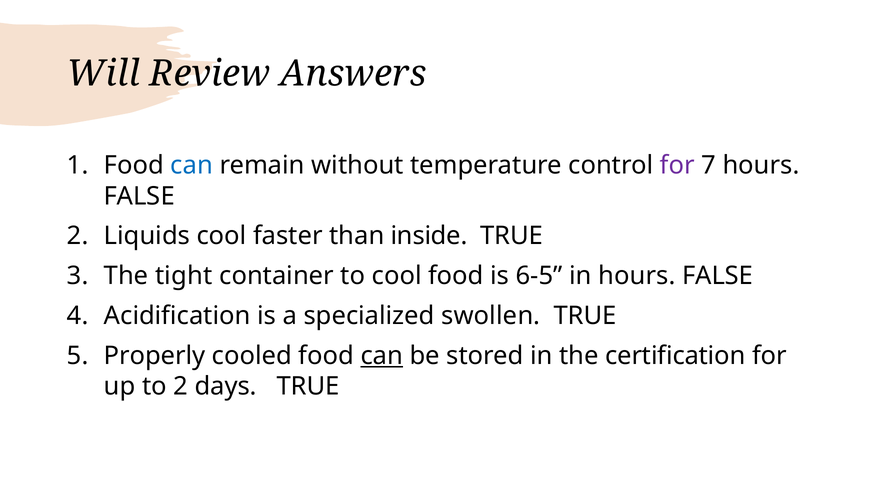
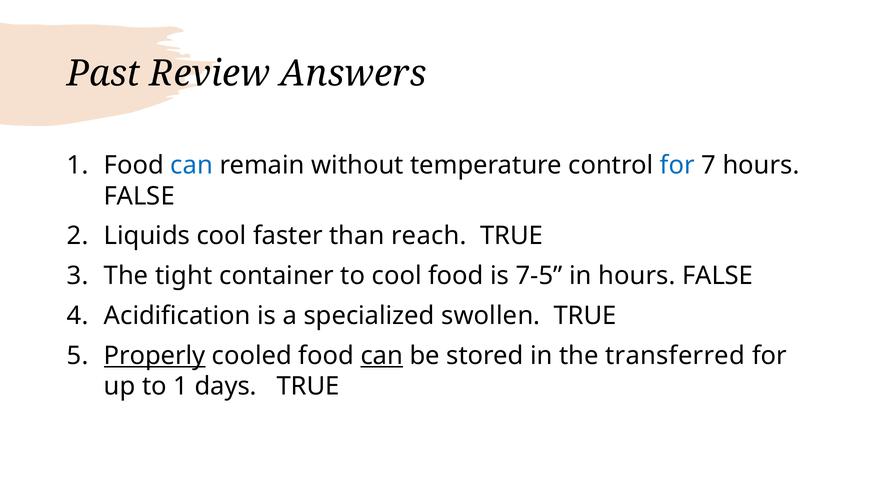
Will: Will -> Past
for at (677, 165) colour: purple -> blue
inside: inside -> reach
6-5: 6-5 -> 7-5
Properly underline: none -> present
certification: certification -> transferred
to 2: 2 -> 1
